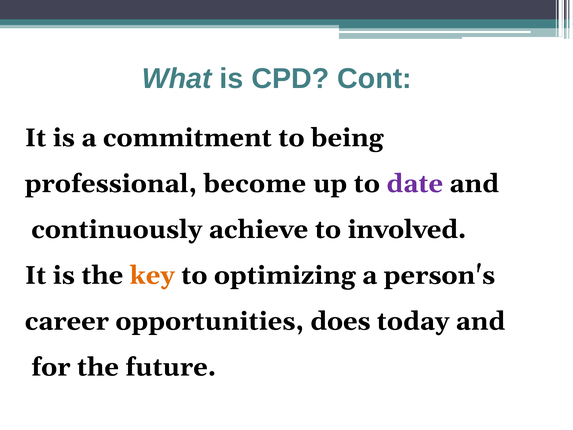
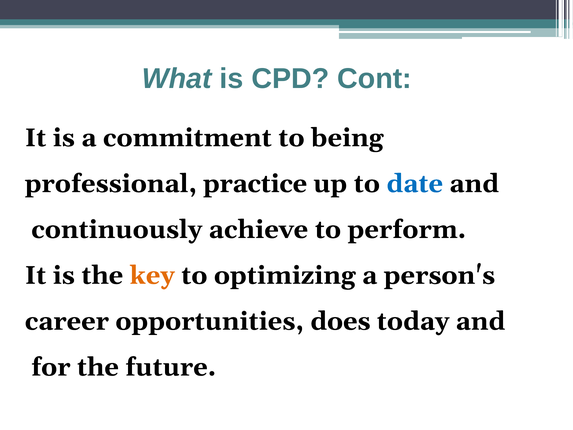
become: become -> practice
date colour: purple -> blue
involved: involved -> perform
